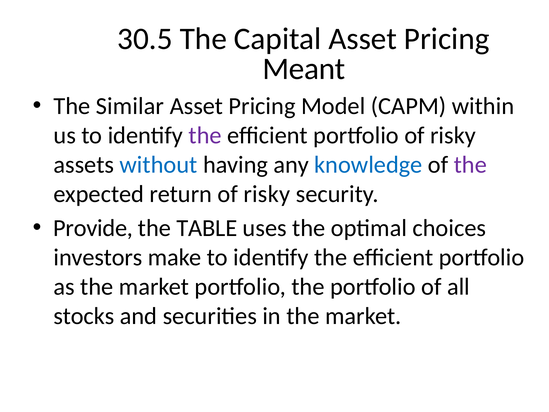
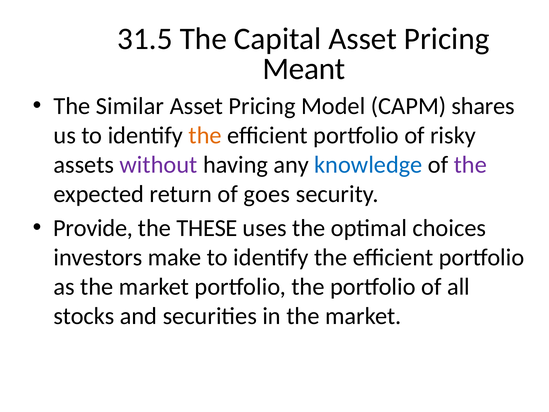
30.5: 30.5 -> 31.5
within: within -> shares
the at (205, 135) colour: purple -> orange
without colour: blue -> purple
return of risky: risky -> goes
TABLE: TABLE -> THESE
